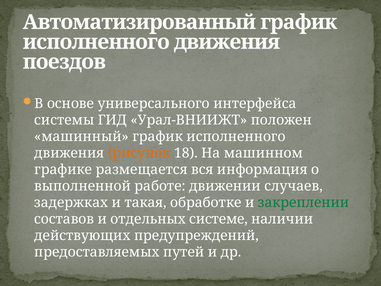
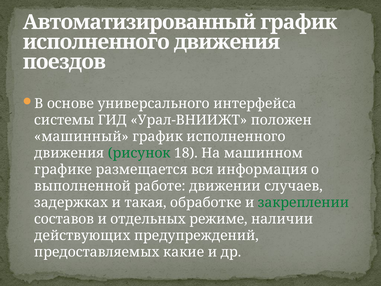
рисунок colour: orange -> green
системе: системе -> режиме
путей: путей -> какие
